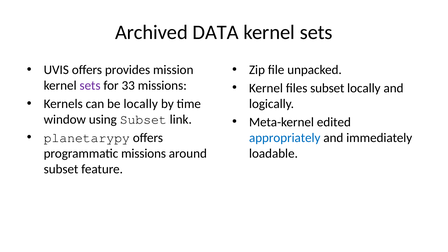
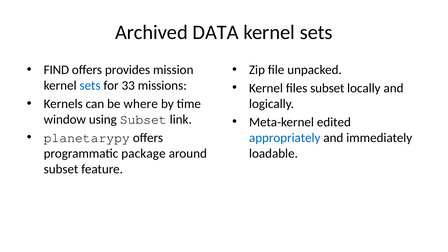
UVIS: UVIS -> FIND
sets at (90, 85) colour: purple -> blue
be locally: locally -> where
programmatic missions: missions -> package
